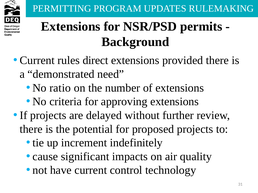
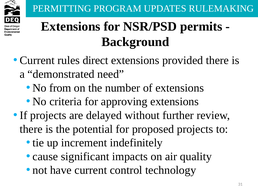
ratio: ratio -> from
